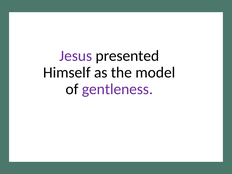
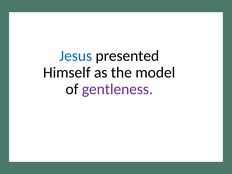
Jesus colour: purple -> blue
